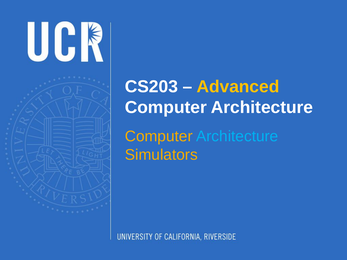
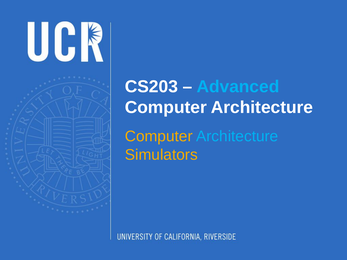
Advanced colour: yellow -> light blue
